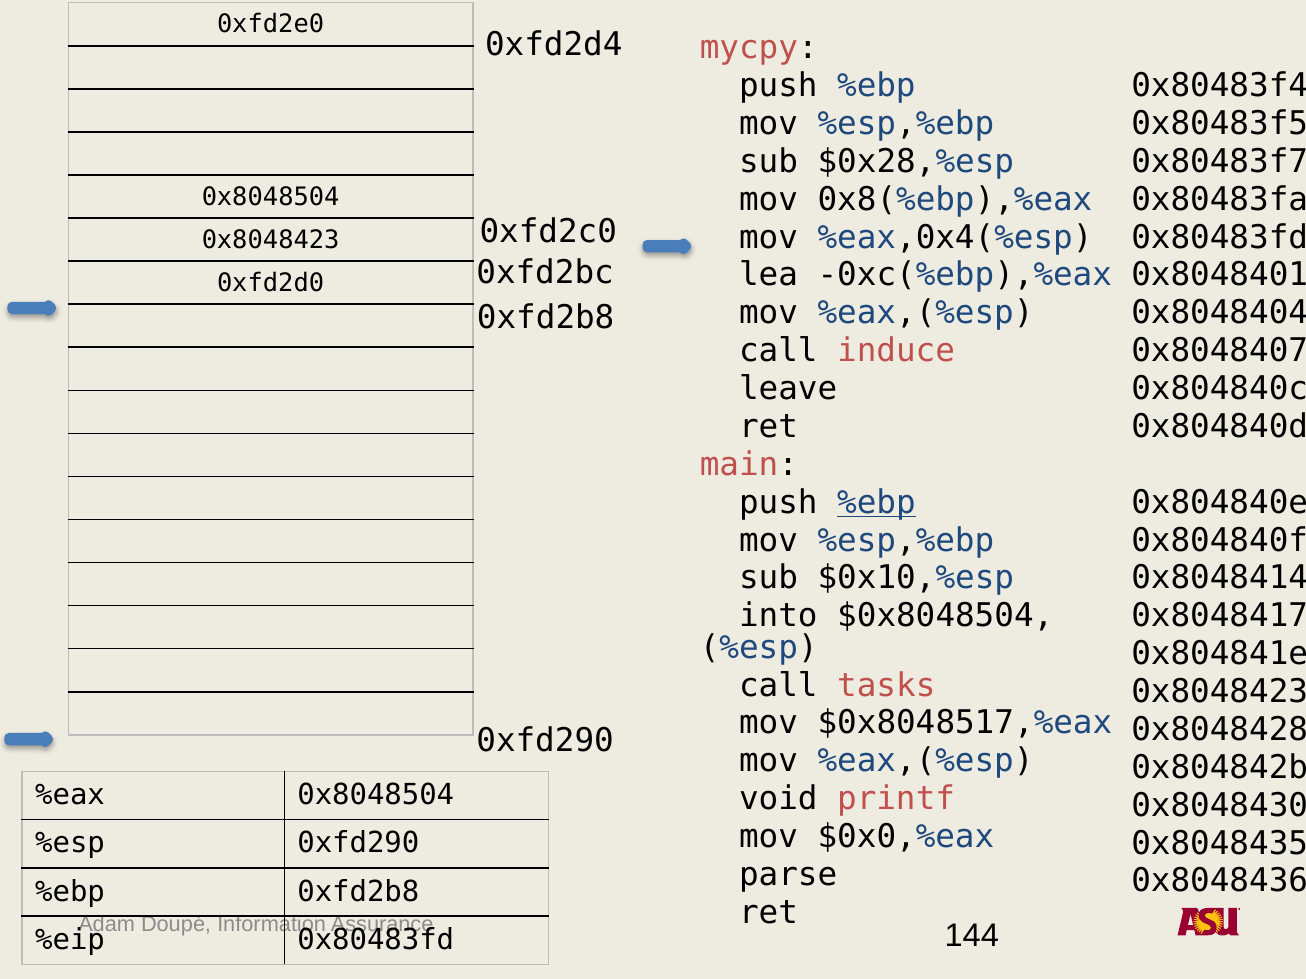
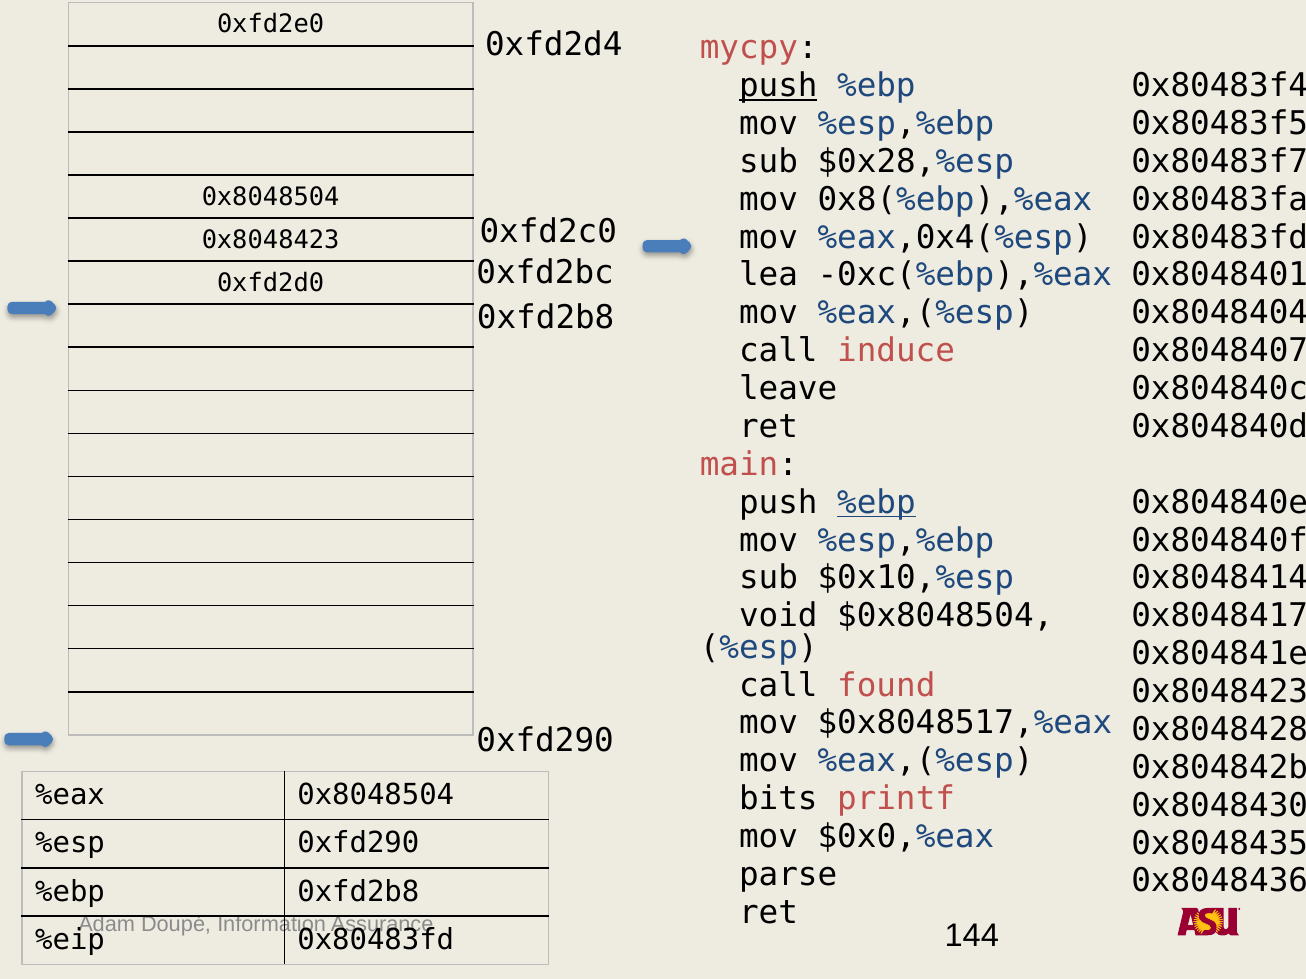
push at (778, 86) underline: none -> present
into: into -> void
tasks: tasks -> found
void: void -> bits
